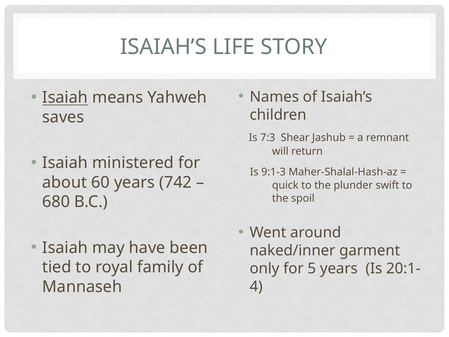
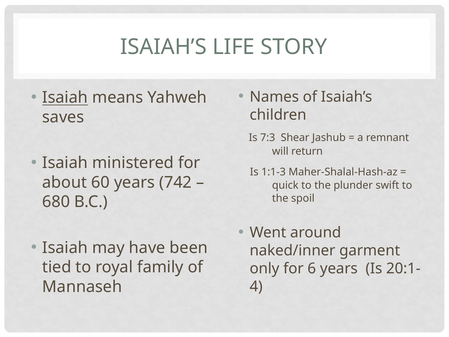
9:1-3: 9:1-3 -> 1:1-3
5: 5 -> 6
